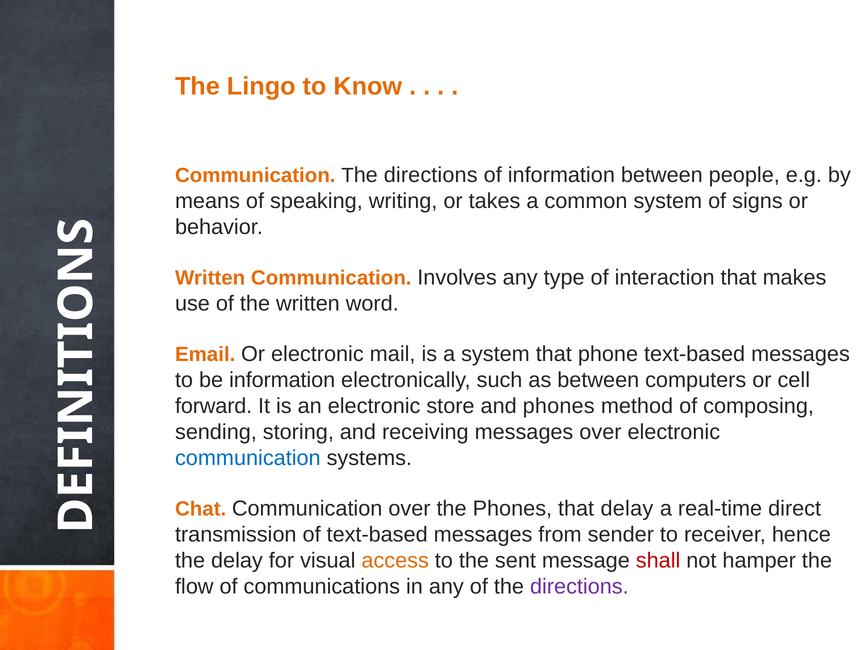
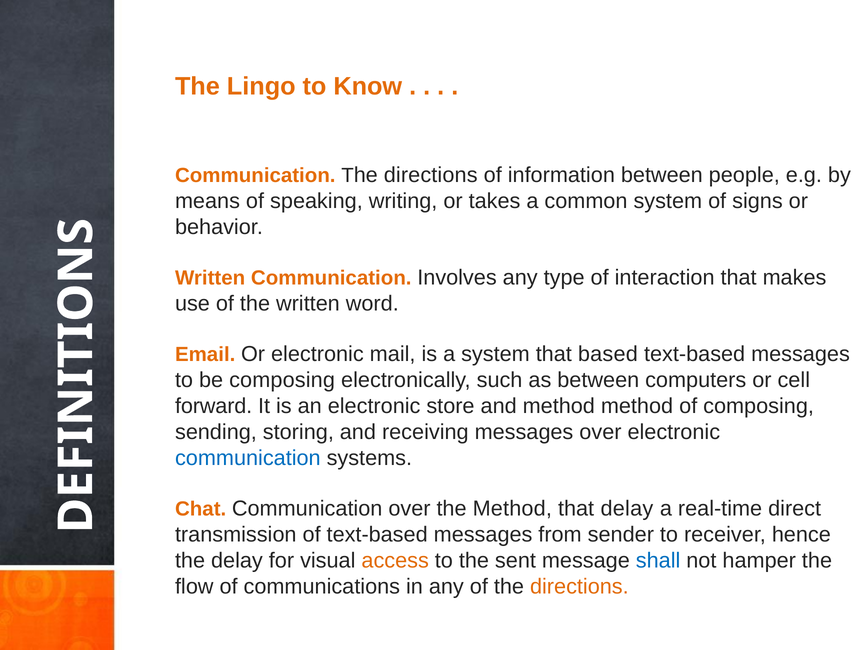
phone: phone -> based
be information: information -> composing
and phones: phones -> method
the Phones: Phones -> Method
shall colour: red -> blue
directions at (579, 587) colour: purple -> orange
